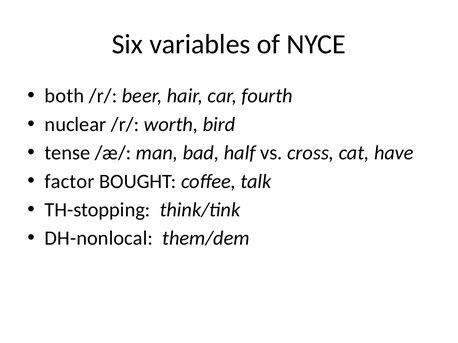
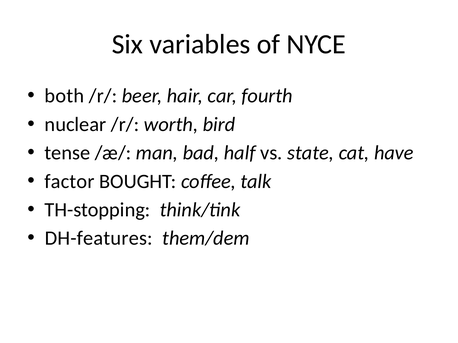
cross: cross -> state
DH-nonlocal: DH-nonlocal -> DH-features
